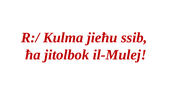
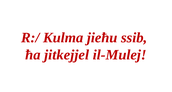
jitolbok: jitolbok -> jitkejjel
